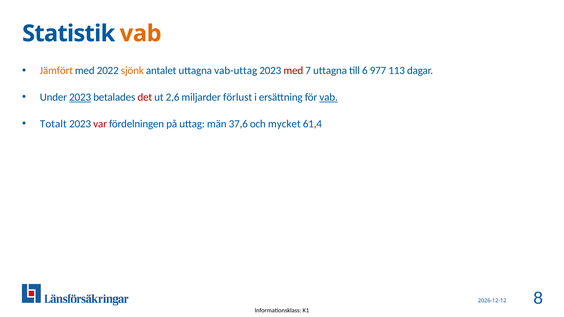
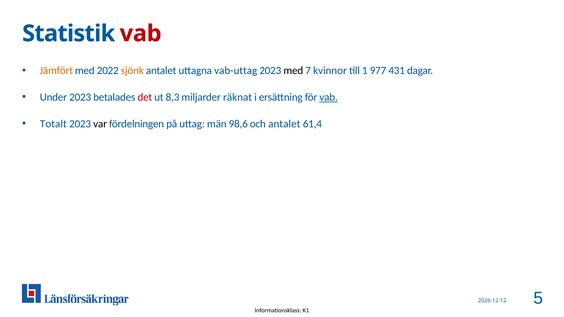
vab at (141, 34) colour: orange -> red
med at (293, 71) colour: red -> black
7 uttagna: uttagna -> kvinnor
6: 6 -> 1
113: 113 -> 431
2023 at (80, 97) underline: present -> none
2,6: 2,6 -> 8,3
förlust: förlust -> räknat
var colour: red -> black
37,6: 37,6 -> 98,6
och mycket: mycket -> antalet
8: 8 -> 5
